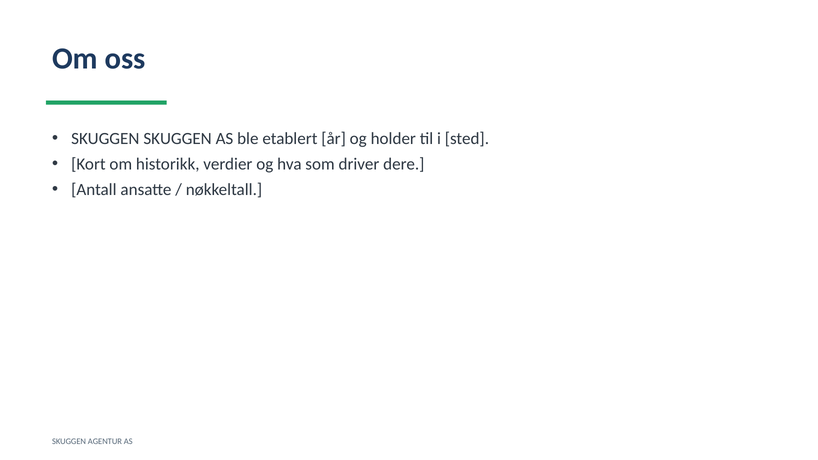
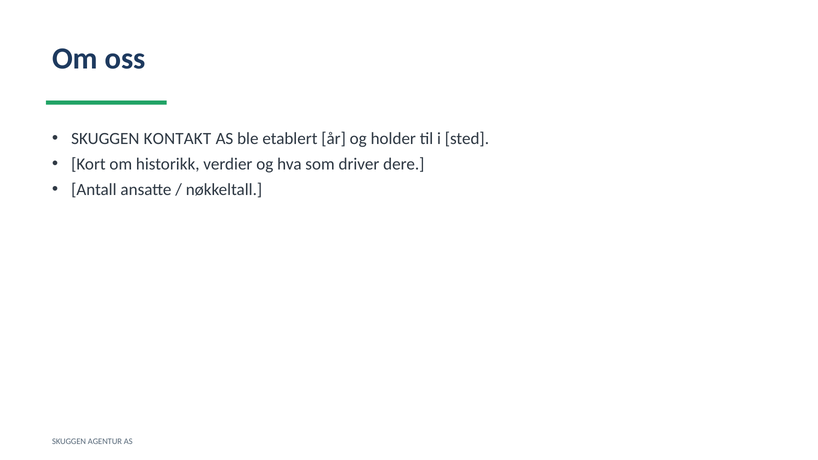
SKUGGEN SKUGGEN: SKUGGEN -> KONTAKT
